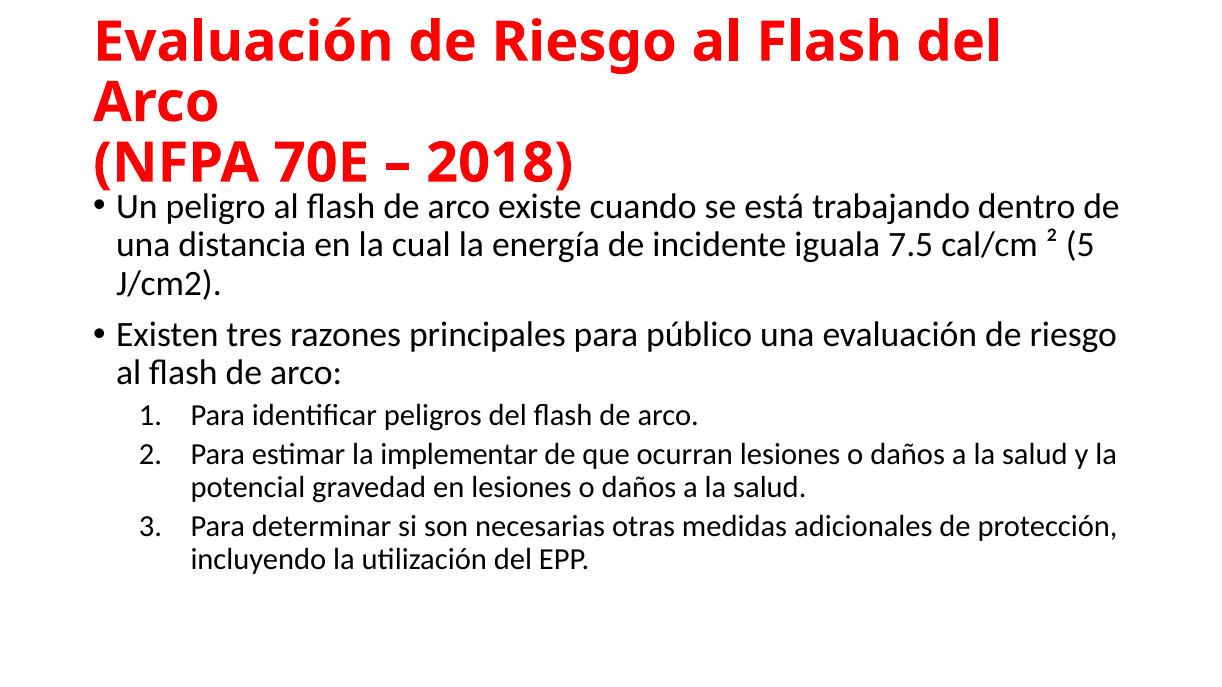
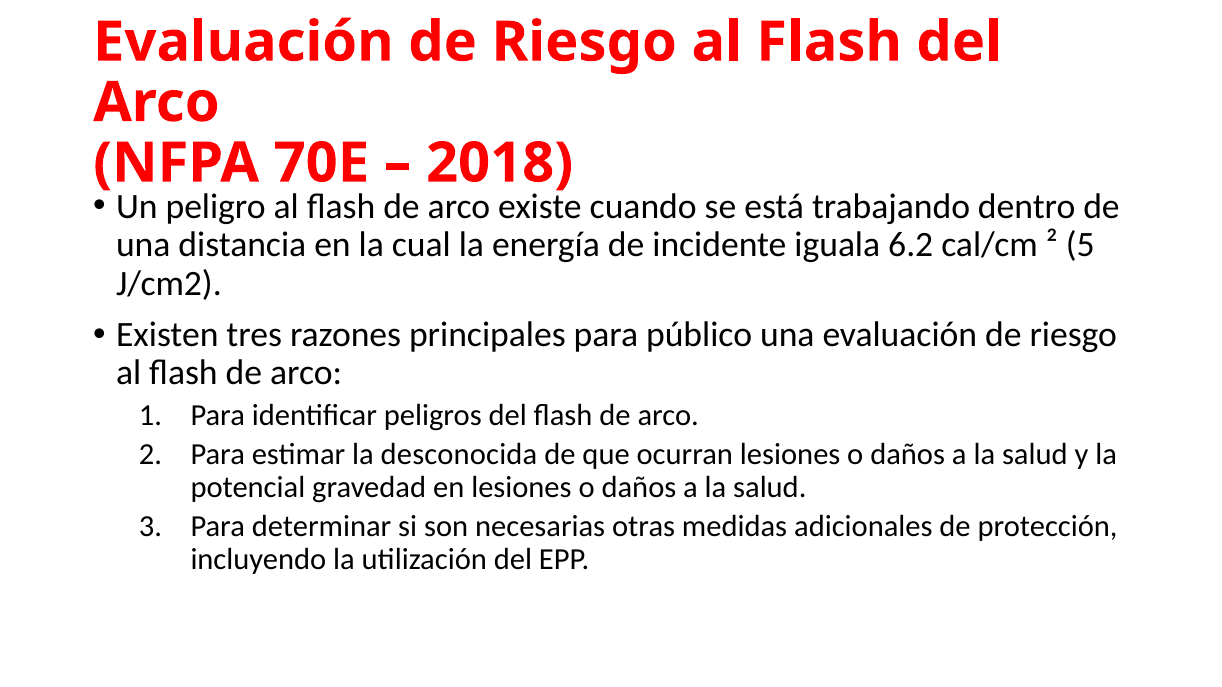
7.5: 7.5 -> 6.2
implementar: implementar -> desconocida
